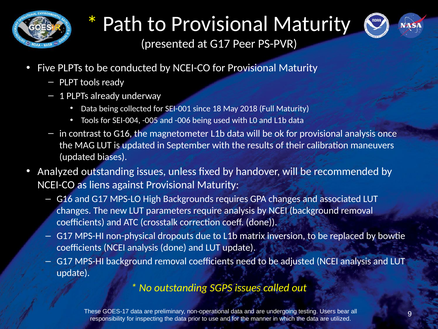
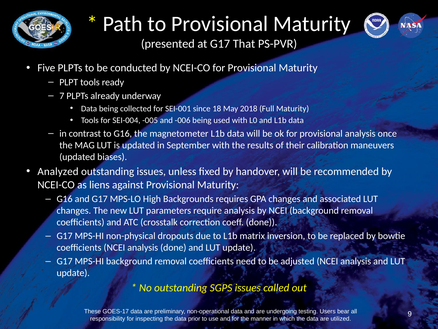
Peer: Peer -> That
1: 1 -> 7
